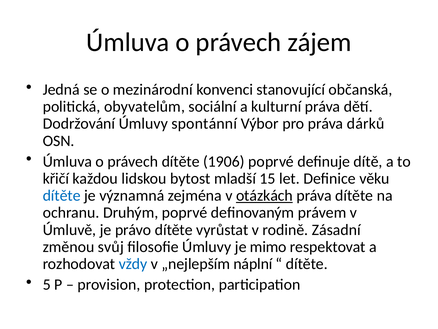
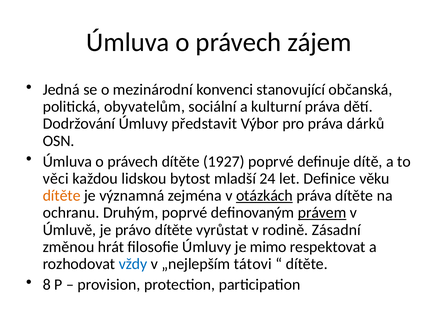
spontánní: spontánní -> představit
1906: 1906 -> 1927
křičí: křičí -> věci
15: 15 -> 24
dítěte at (62, 195) colour: blue -> orange
právem underline: none -> present
svůj: svůj -> hrát
náplní: náplní -> tátovi
5: 5 -> 8
